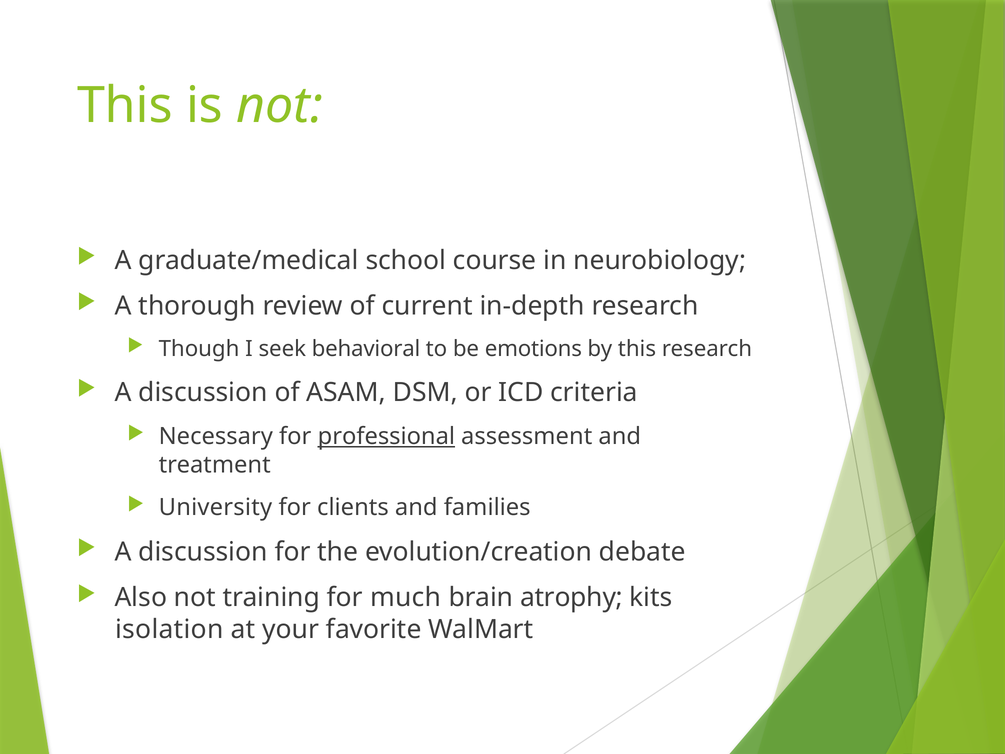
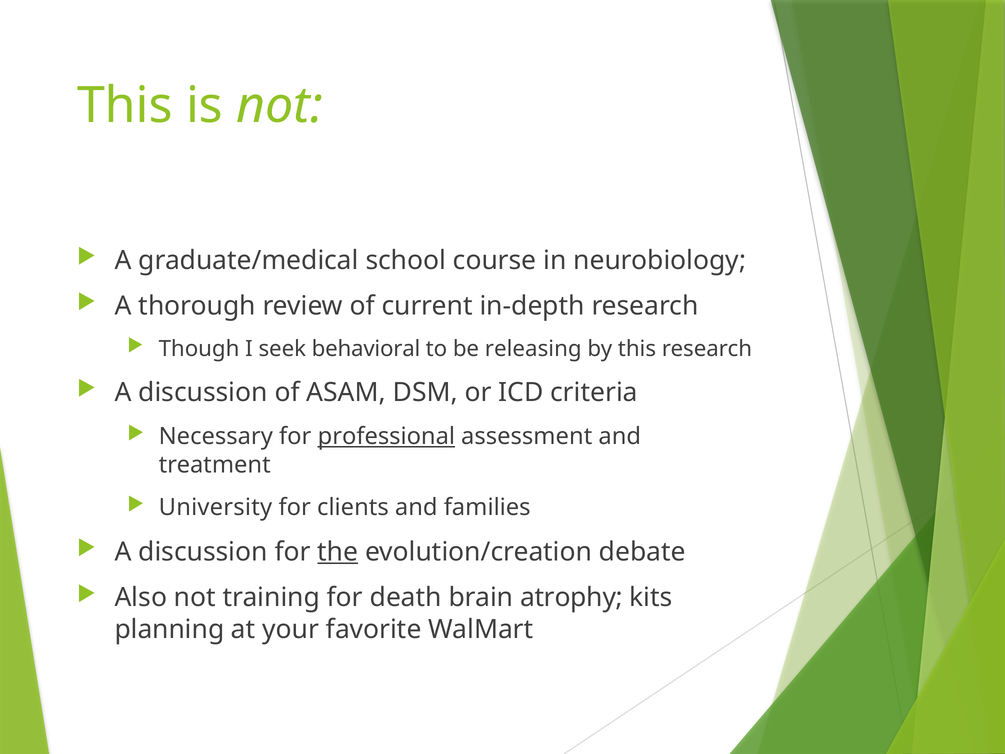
emotions: emotions -> releasing
the underline: none -> present
much: much -> death
isolation: isolation -> planning
